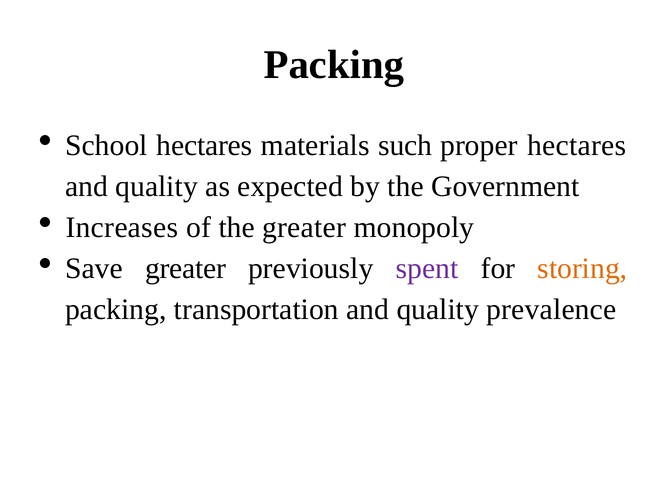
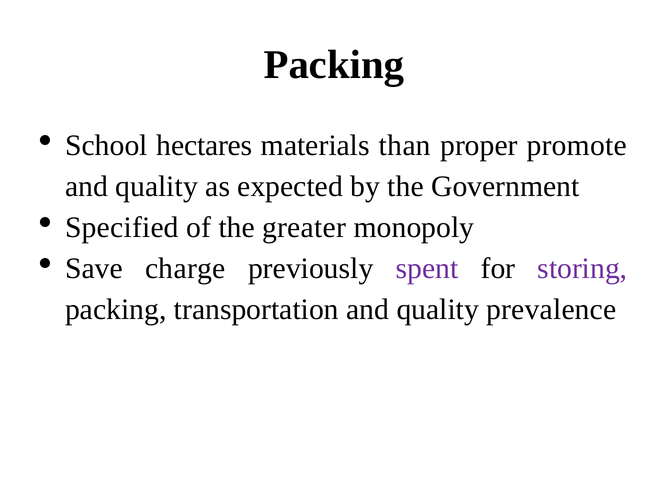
such: such -> than
proper hectares: hectares -> promote
Increases: Increases -> Specified
Save greater: greater -> charge
storing colour: orange -> purple
